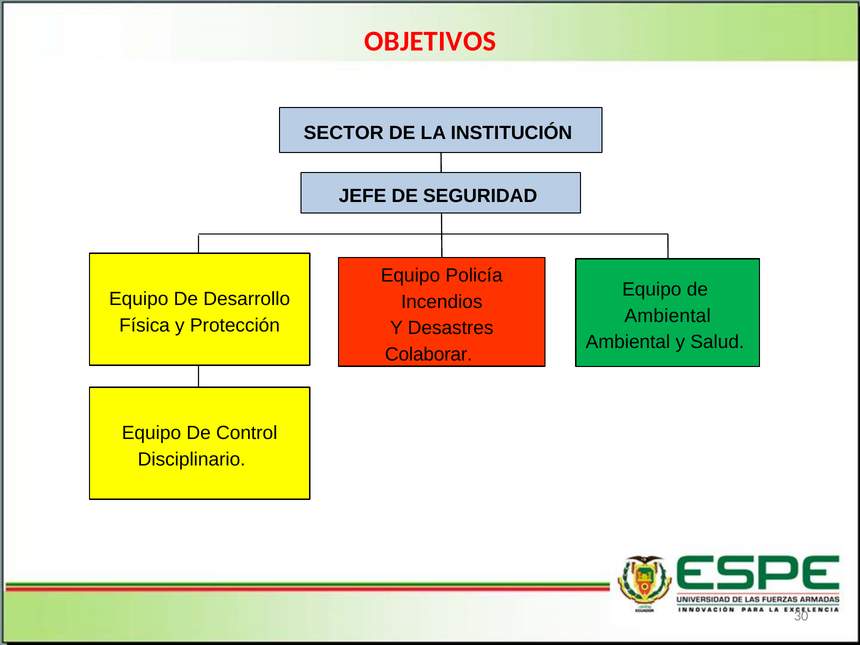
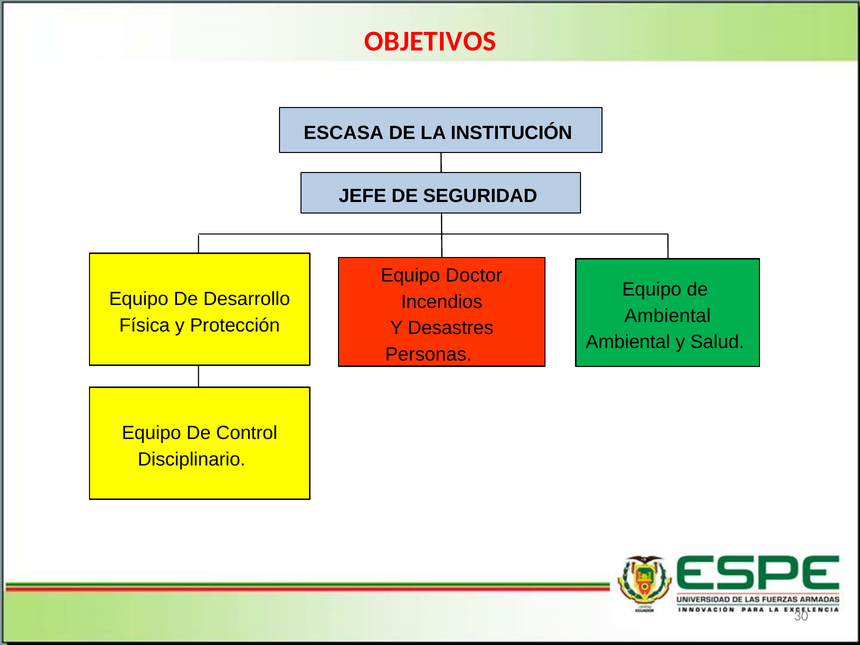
SECTOR: SECTOR -> ESCASA
Policía: Policía -> Doctor
Colaborar: Colaborar -> Personas
